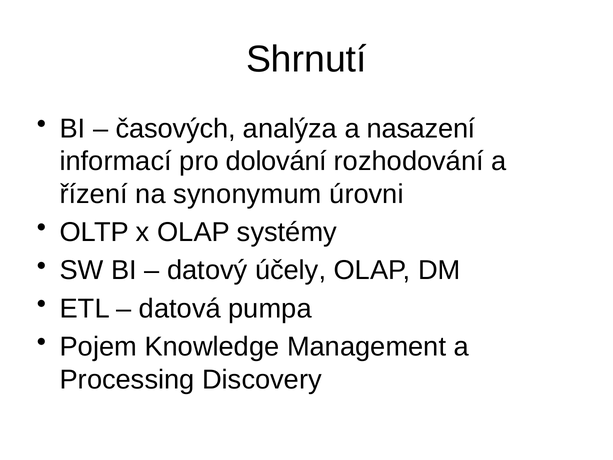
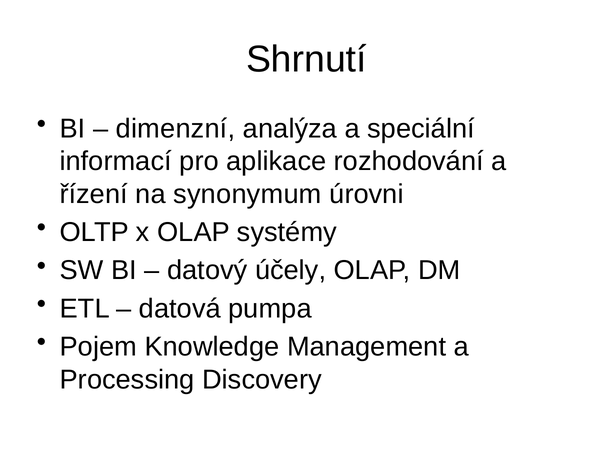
časových: časových -> dimenzní
nasazení: nasazení -> speciální
dolování: dolování -> aplikace
